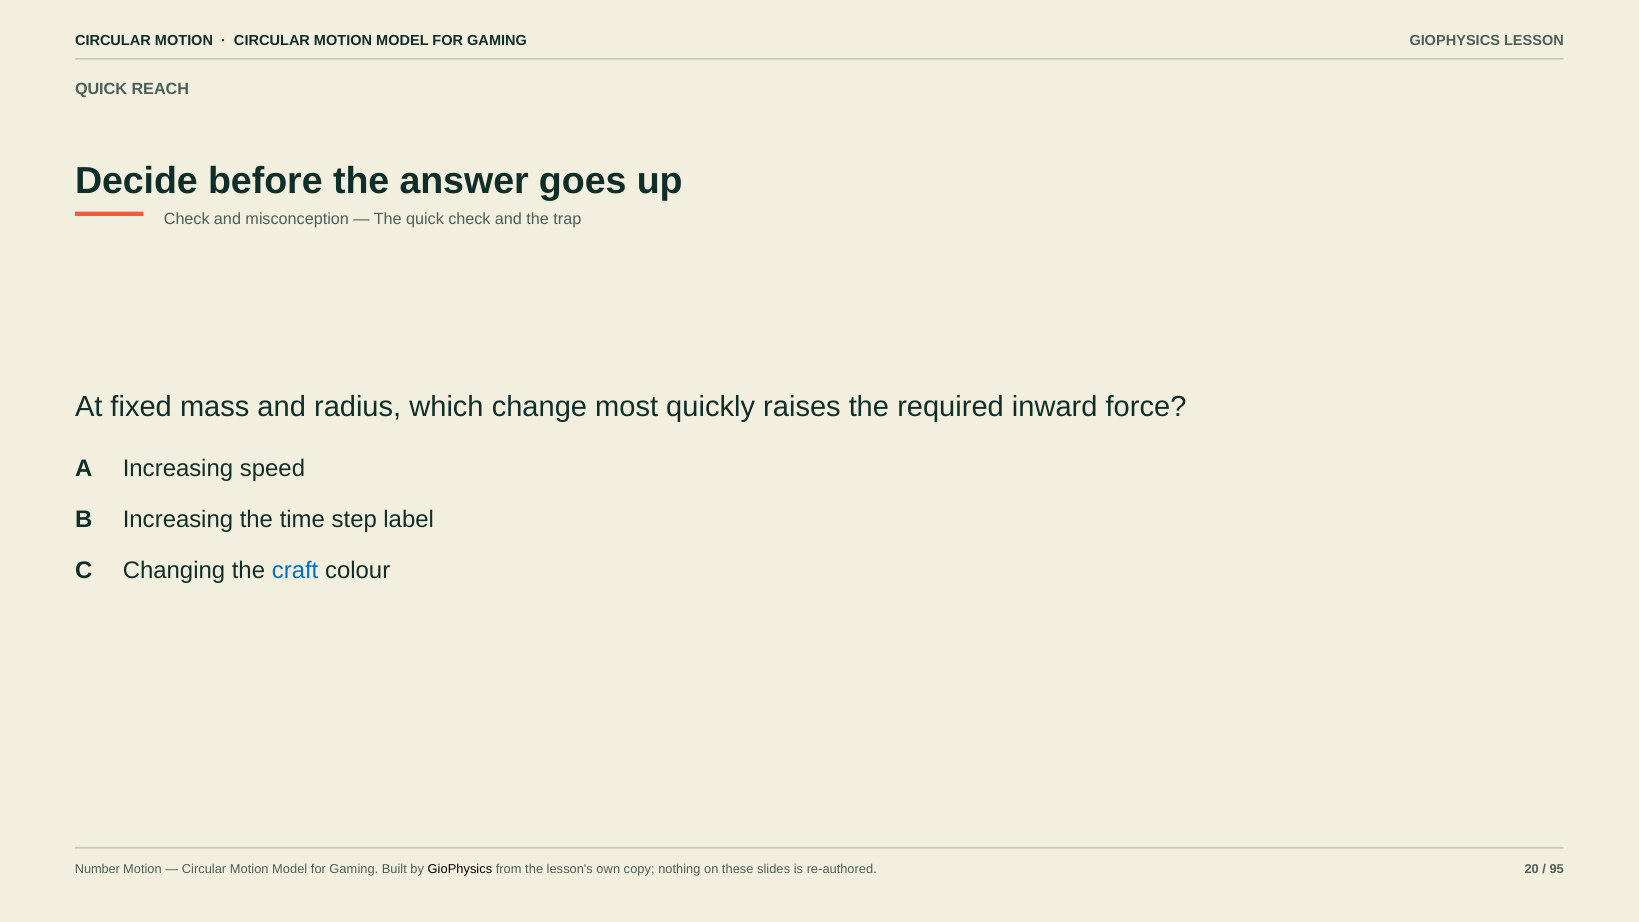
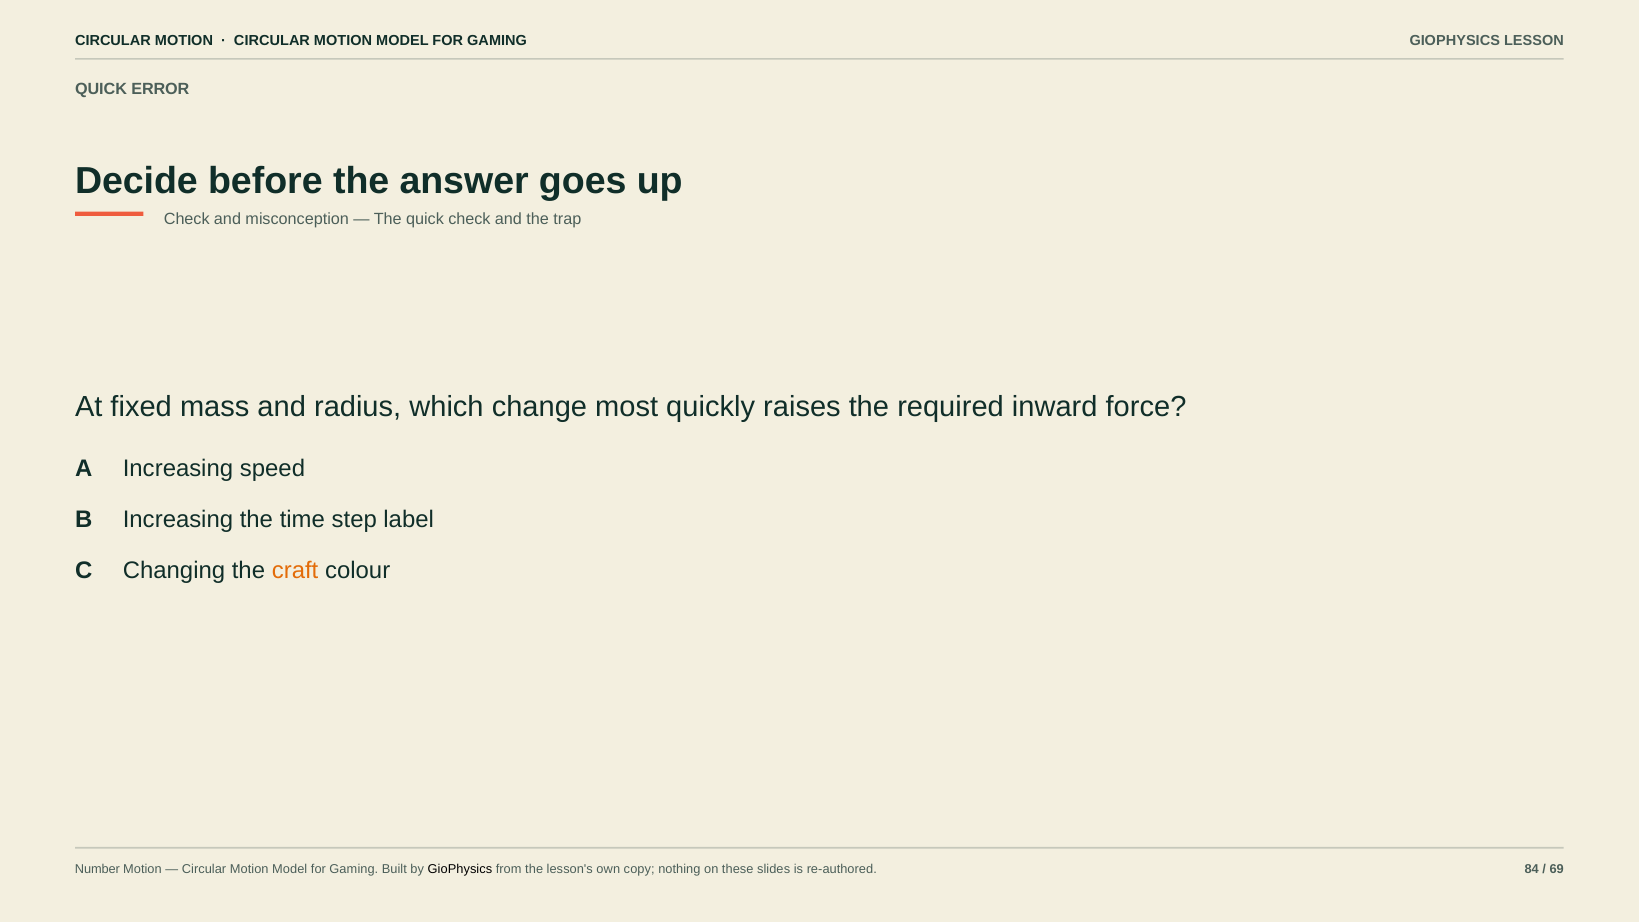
REACH: REACH -> ERROR
craft colour: blue -> orange
20: 20 -> 84
95: 95 -> 69
